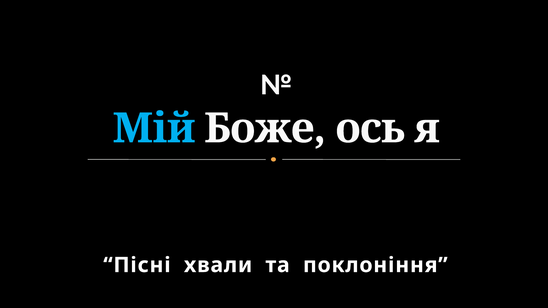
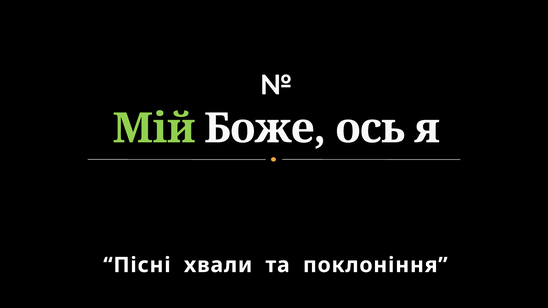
Мій colour: light blue -> light green
